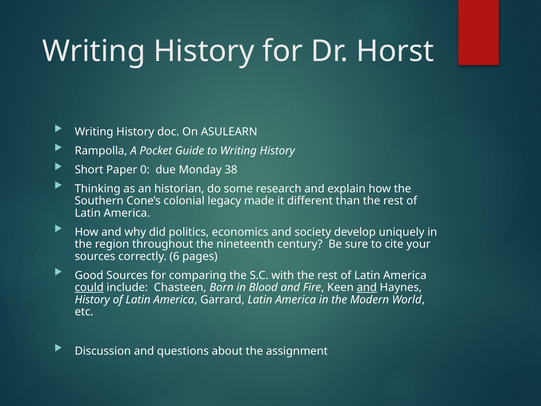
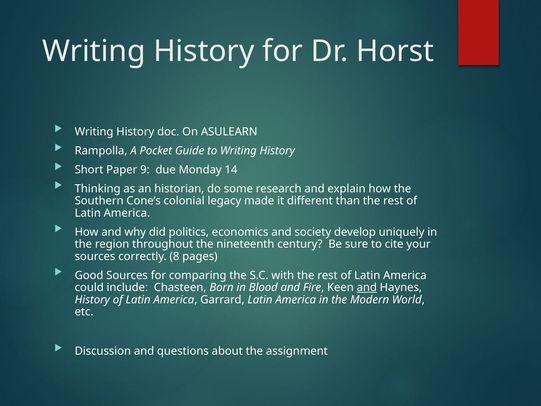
0: 0 -> 9
38: 38 -> 14
6: 6 -> 8
could underline: present -> none
